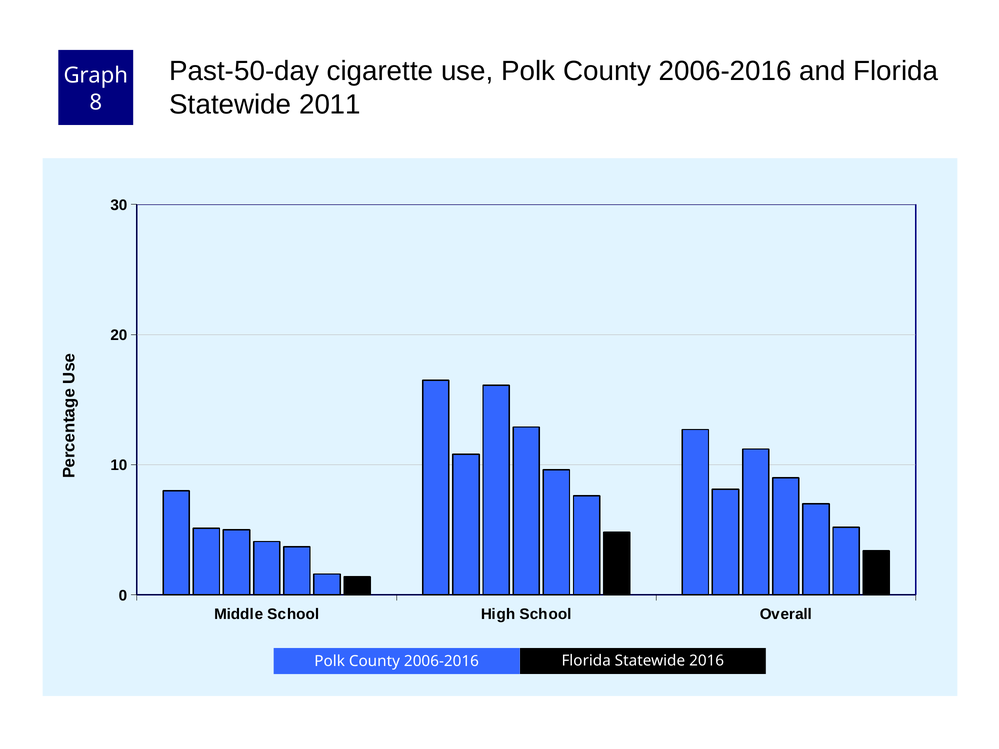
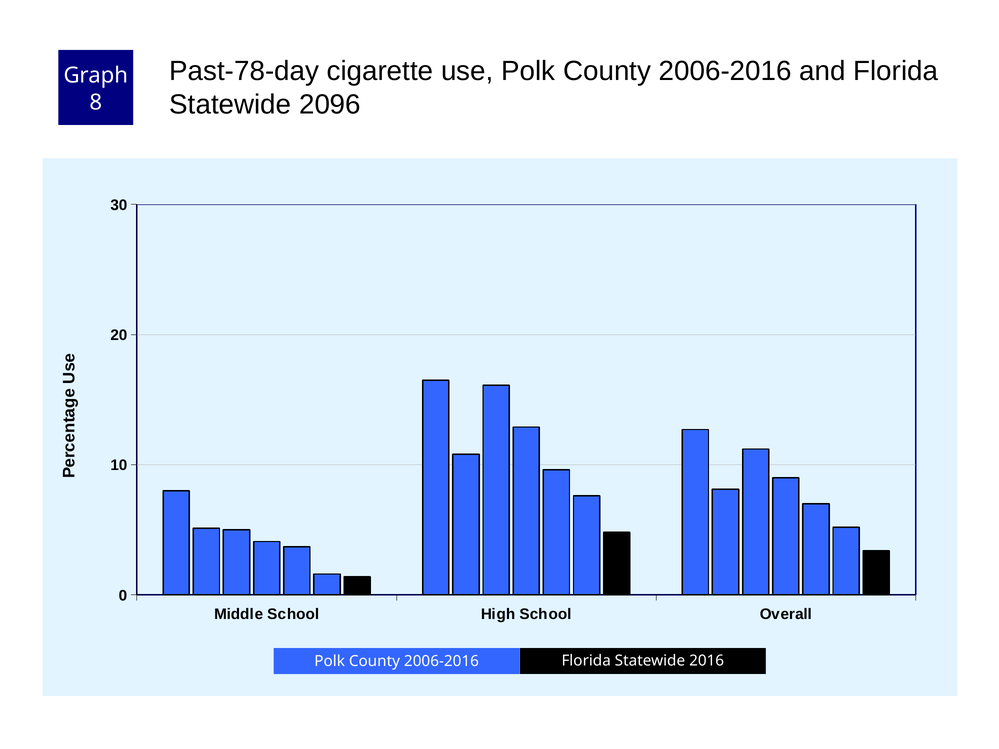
Past-50-day: Past-50-day -> Past-78-day
2011: 2011 -> 2096
